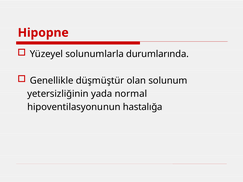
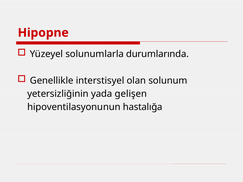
düşmüştür: düşmüştür -> interstisyel
normal: normal -> gelişen
